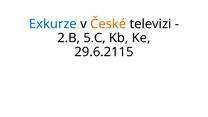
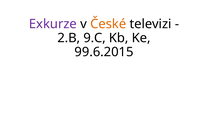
Exkurze colour: blue -> purple
5.C: 5.C -> 9.C
29.6.2115: 29.6.2115 -> 99.6.2015
